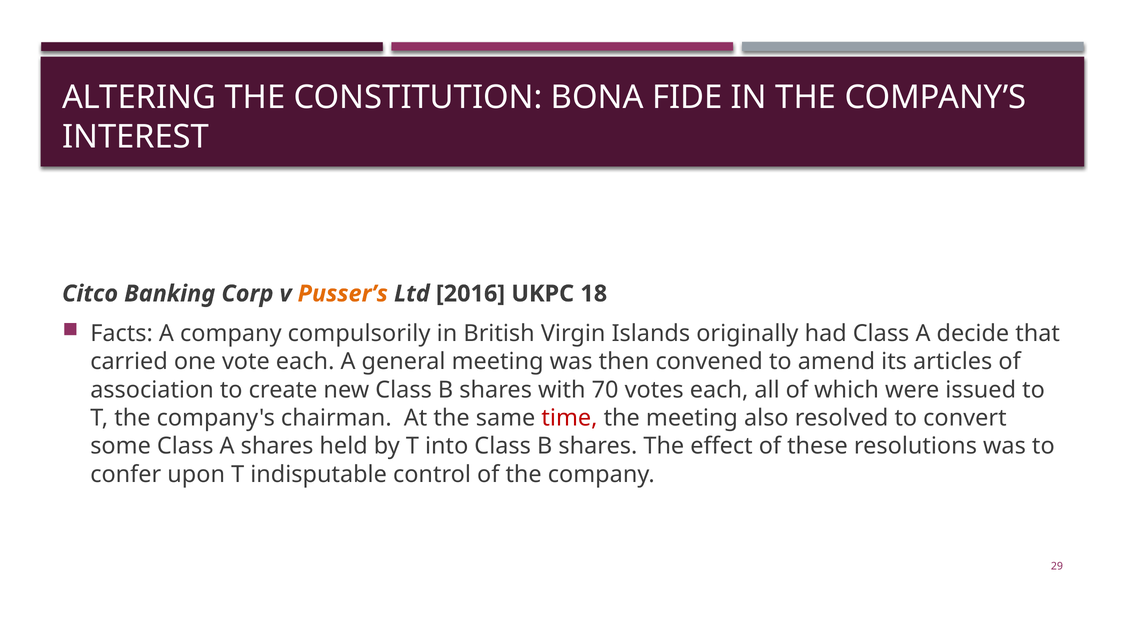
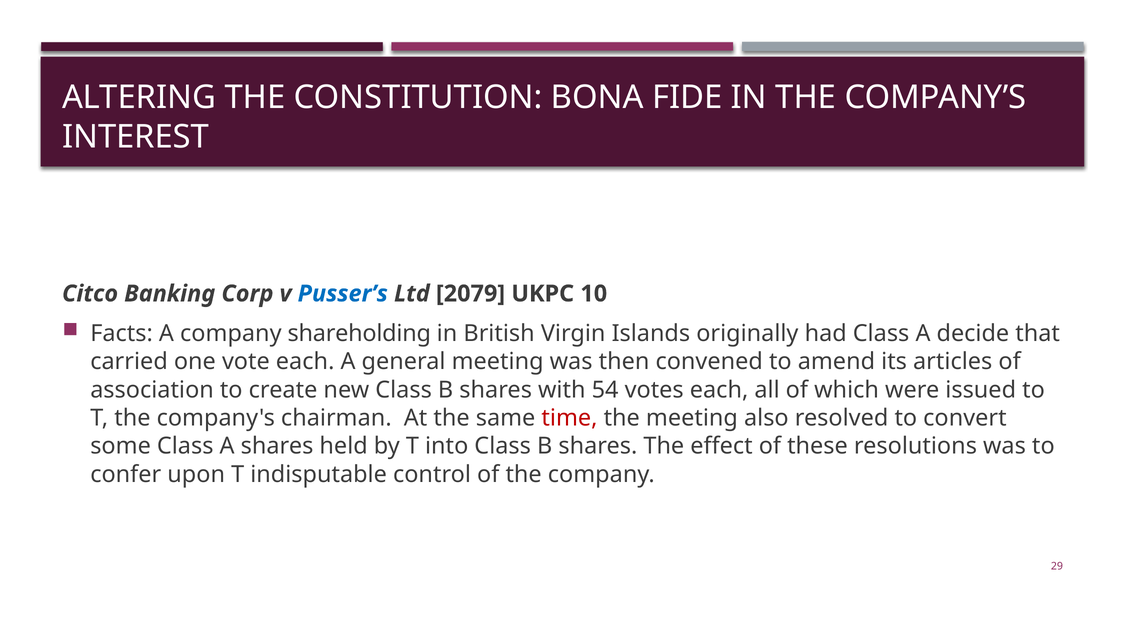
Pusser’s colour: orange -> blue
2016: 2016 -> 2079
18: 18 -> 10
compulsorily: compulsorily -> shareholding
70: 70 -> 54
